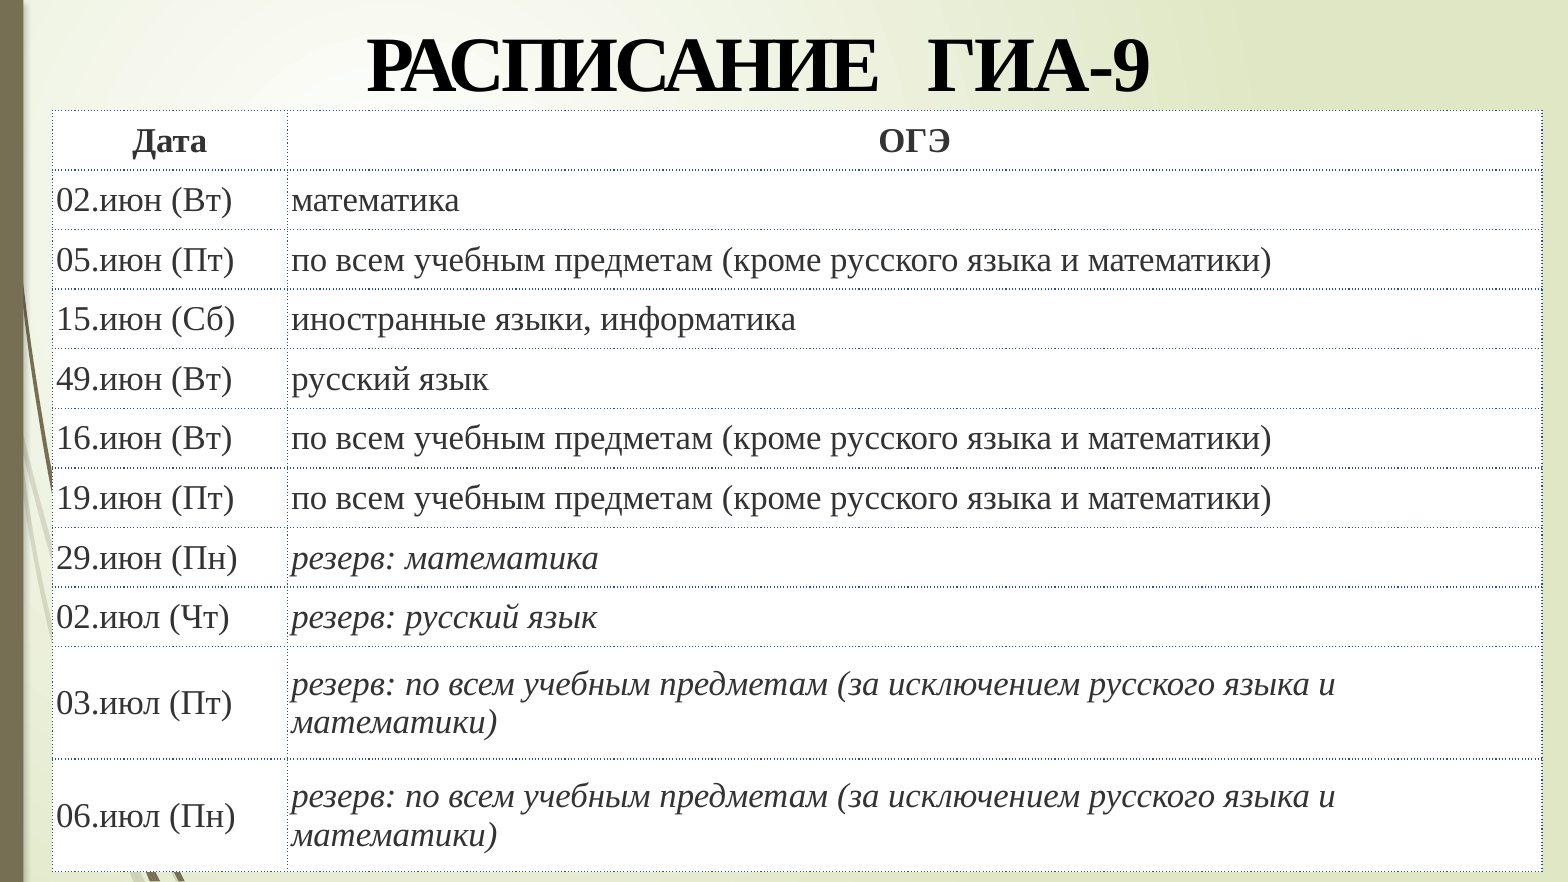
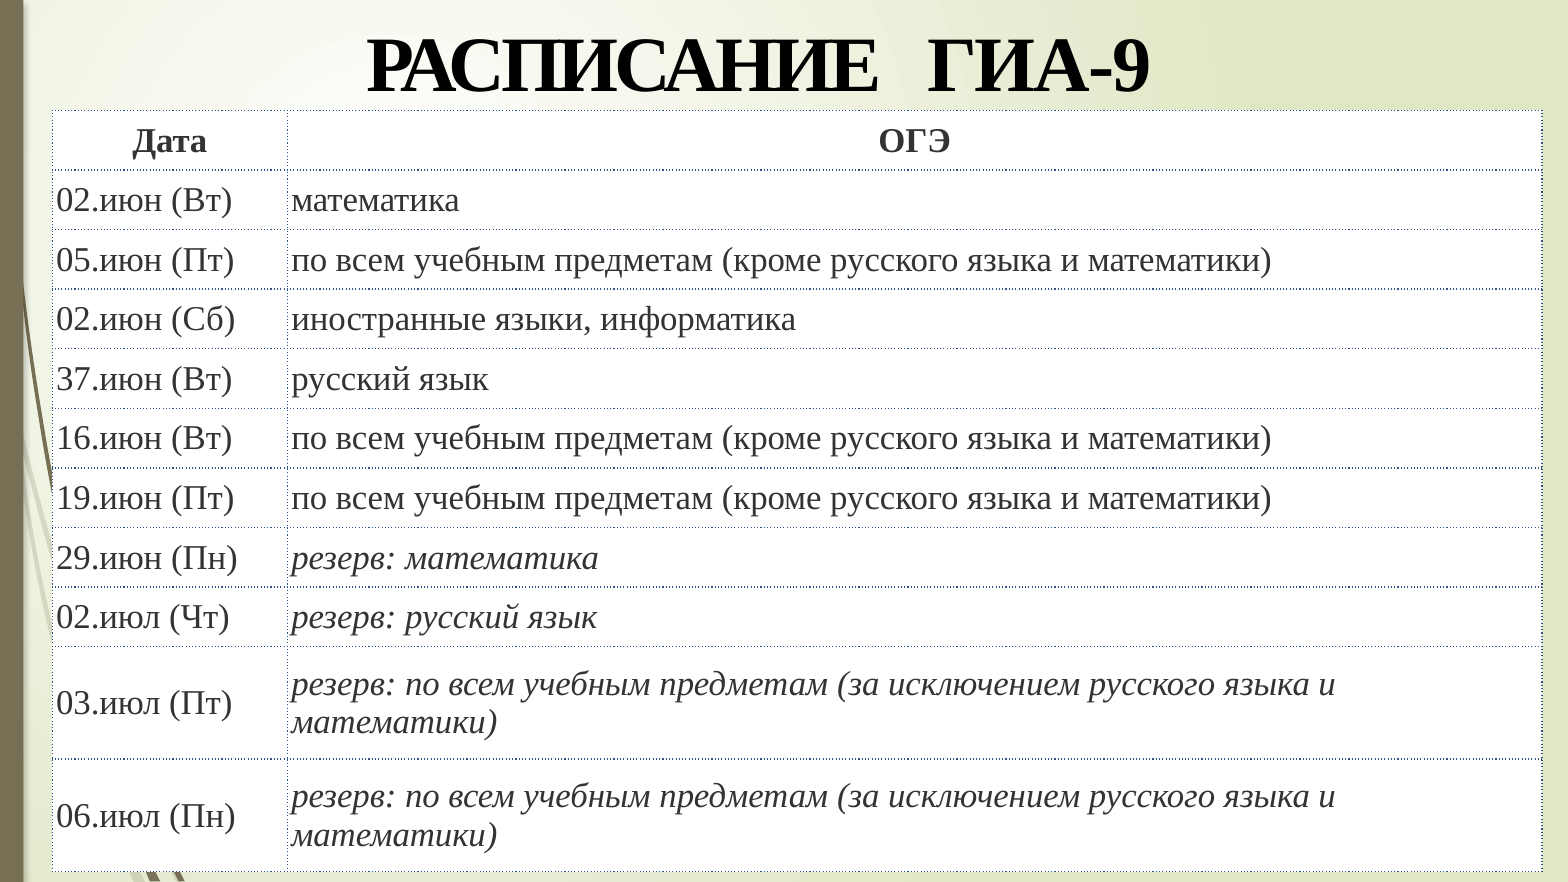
15.июн at (109, 319): 15.июн -> 02.июн
49.июн: 49.июн -> 37.июн
